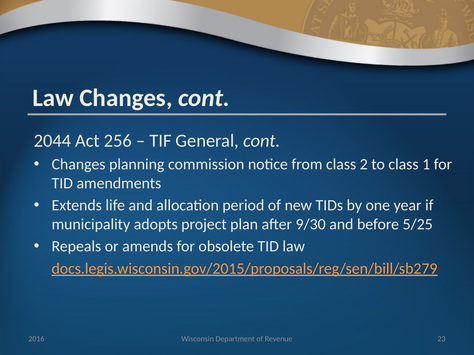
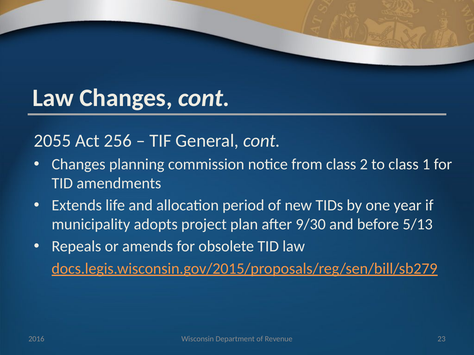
2044: 2044 -> 2055
5/25: 5/25 -> 5/13
